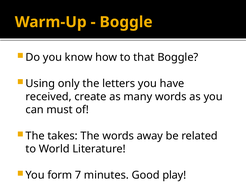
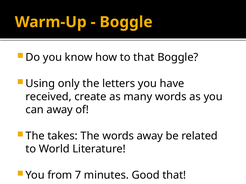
can must: must -> away
form: form -> from
Good play: play -> that
